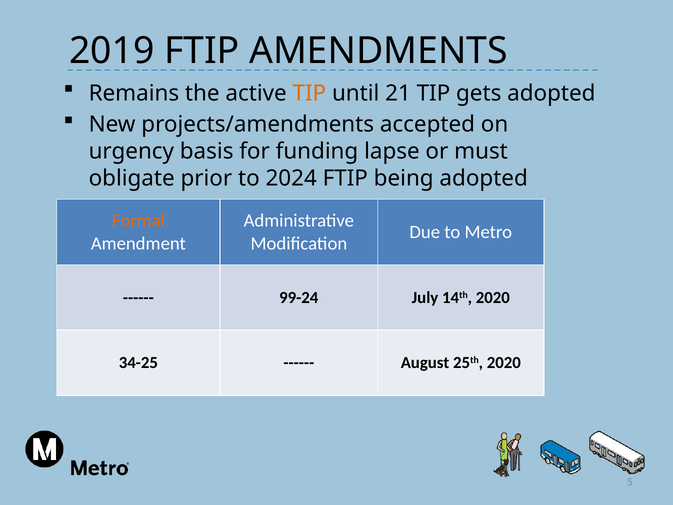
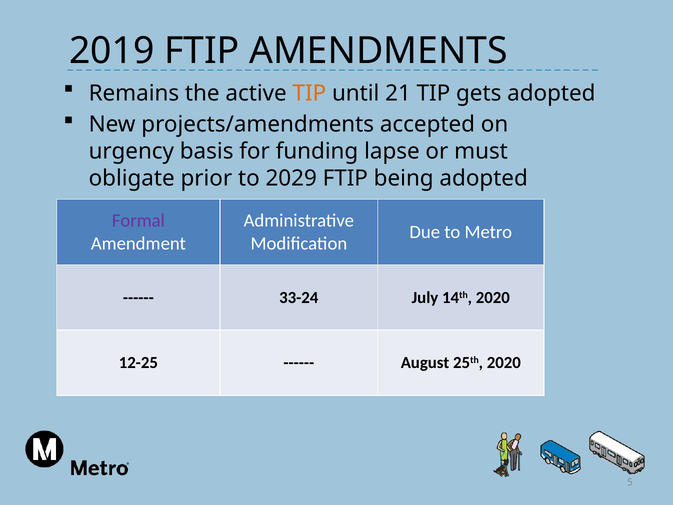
2024: 2024 -> 2029
Formal colour: orange -> purple
99-24: 99-24 -> 33-24
34-25: 34-25 -> 12-25
